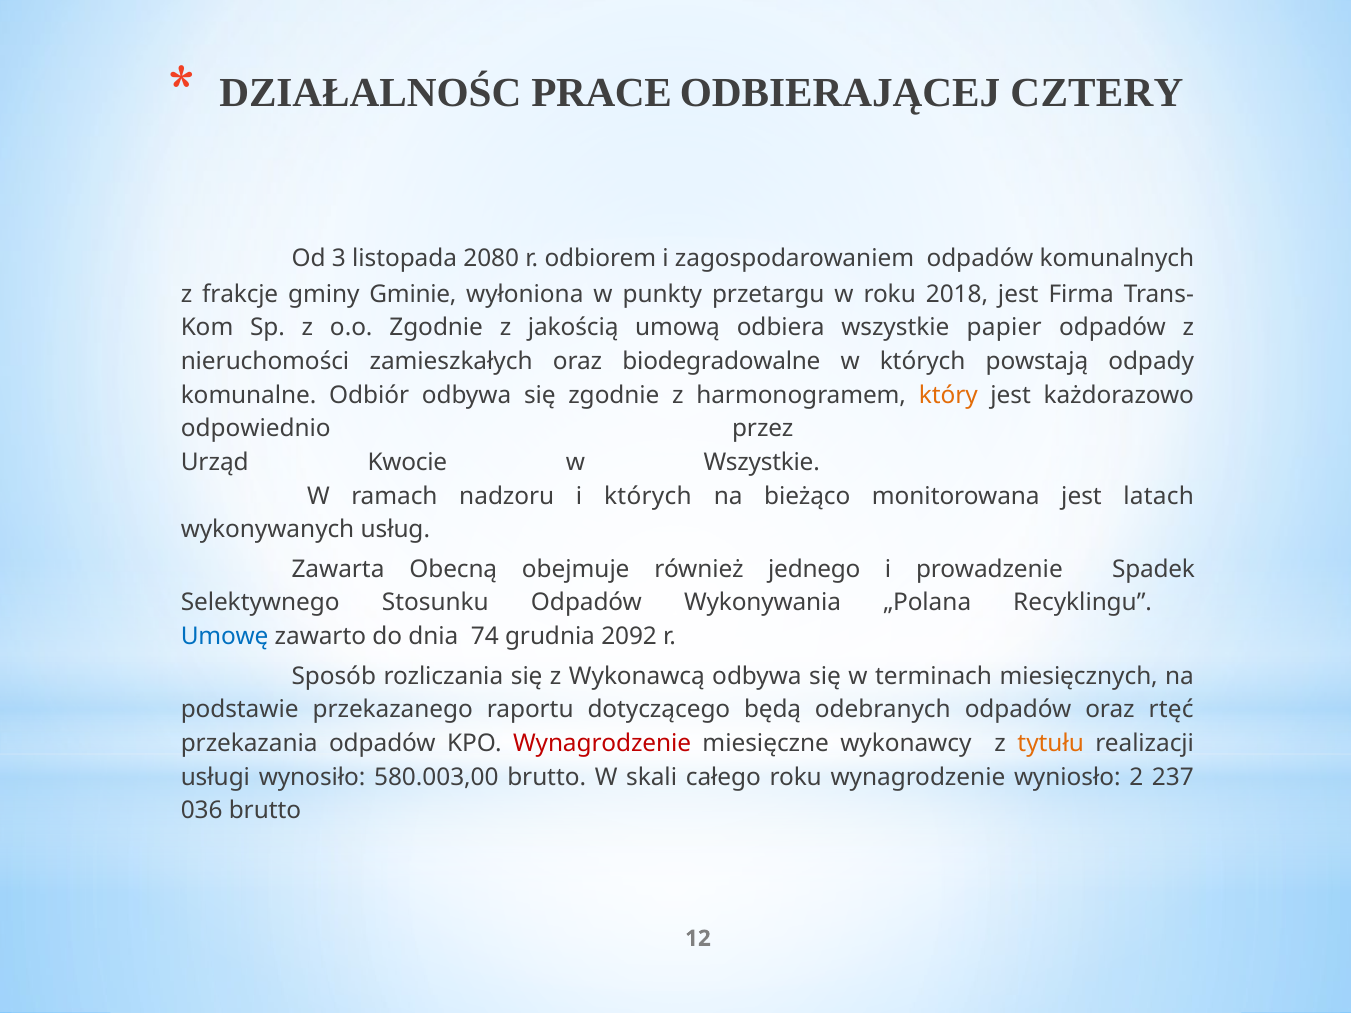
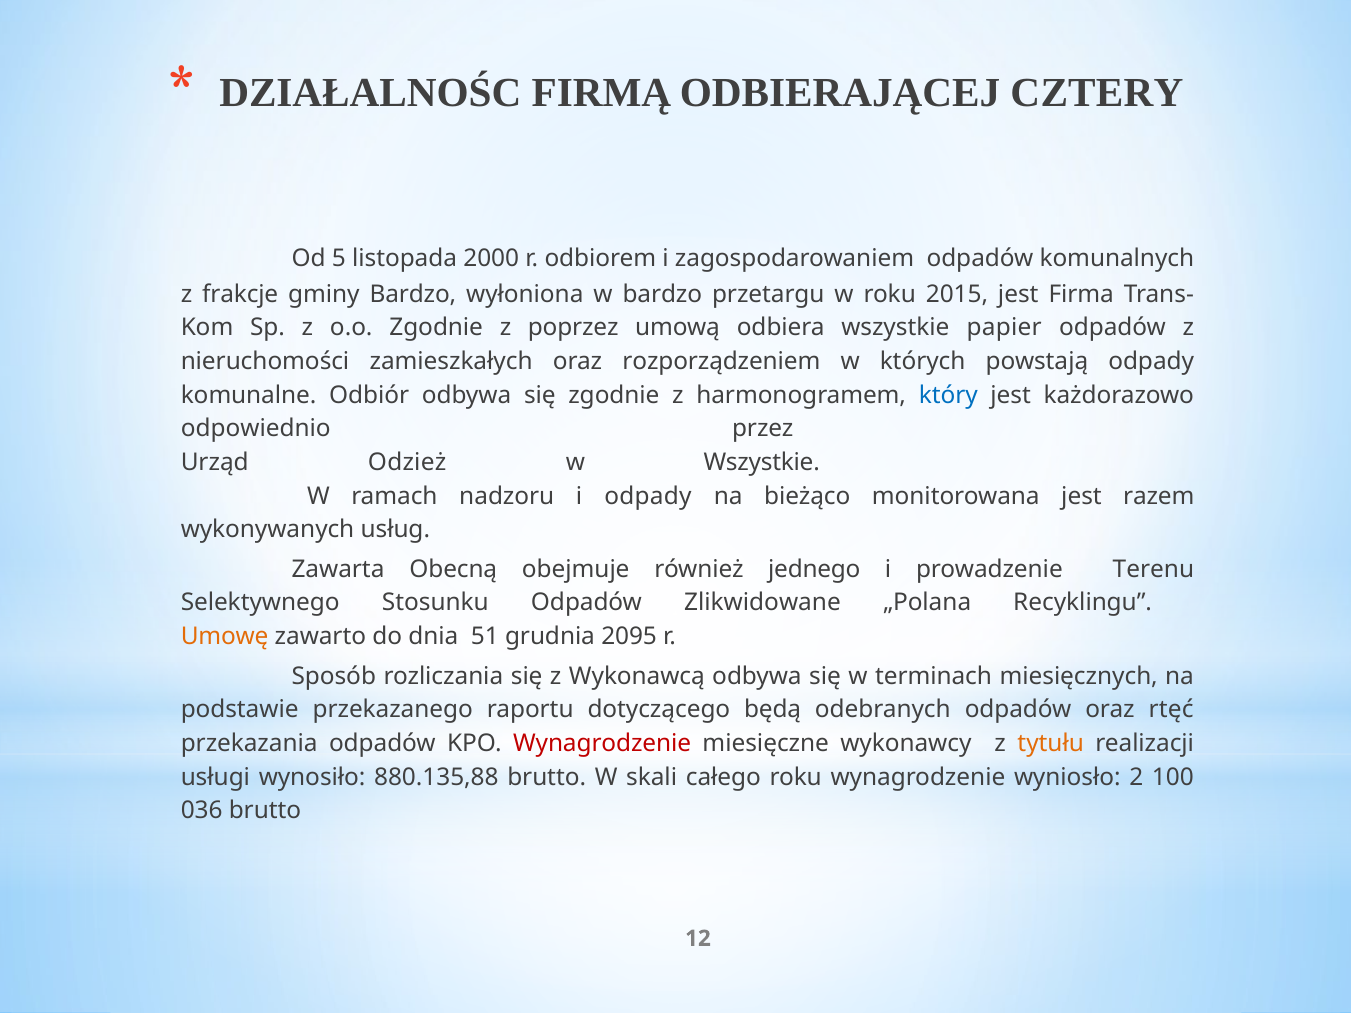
PRACE: PRACE -> FIRMĄ
3: 3 -> 5
2080: 2080 -> 2000
gminy Gminie: Gminie -> Bardzo
w punkty: punkty -> bardzo
2018: 2018 -> 2015
jakością: jakością -> poprzez
biodegradowalne: biodegradowalne -> rozporządzeniem
który colour: orange -> blue
Kwocie: Kwocie -> Odzież
i których: których -> odpady
latach: latach -> razem
Spadek: Spadek -> Terenu
Wykonywania: Wykonywania -> Zlikwidowane
Umowę colour: blue -> orange
74: 74 -> 51
2092: 2092 -> 2095
580.003,00: 580.003,00 -> 880.135,88
237: 237 -> 100
